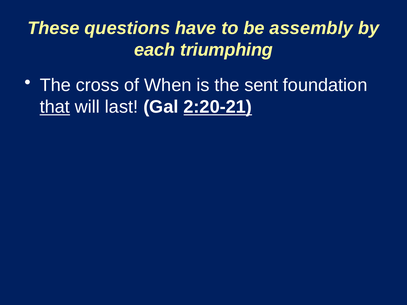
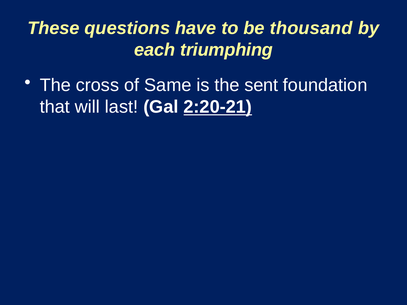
assembly: assembly -> thousand
When: When -> Same
that underline: present -> none
